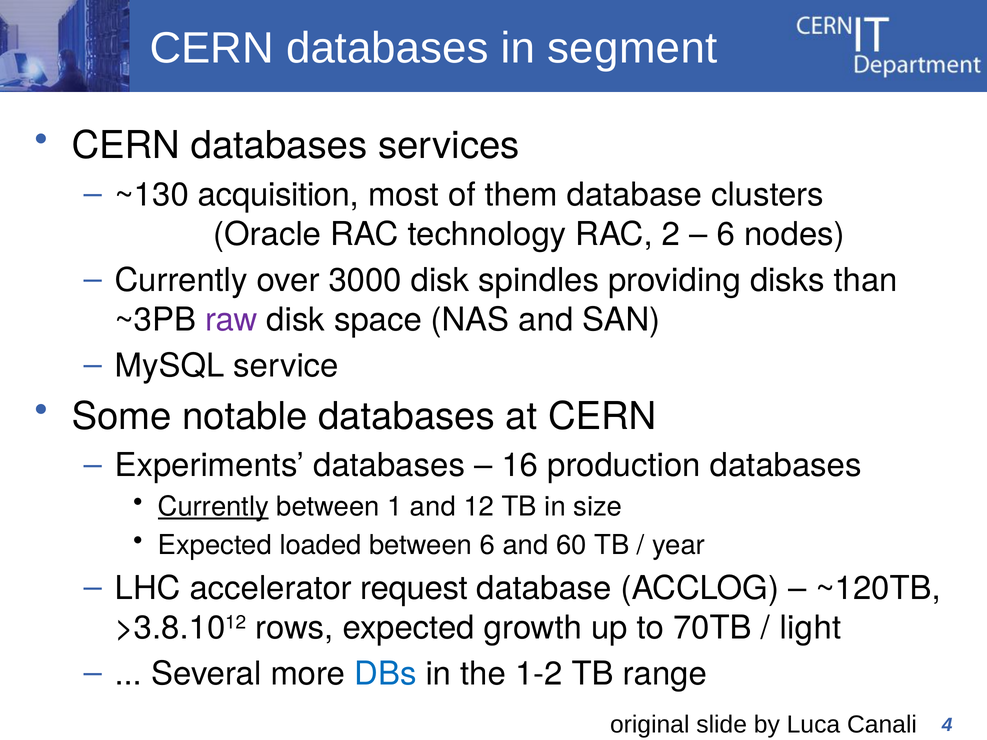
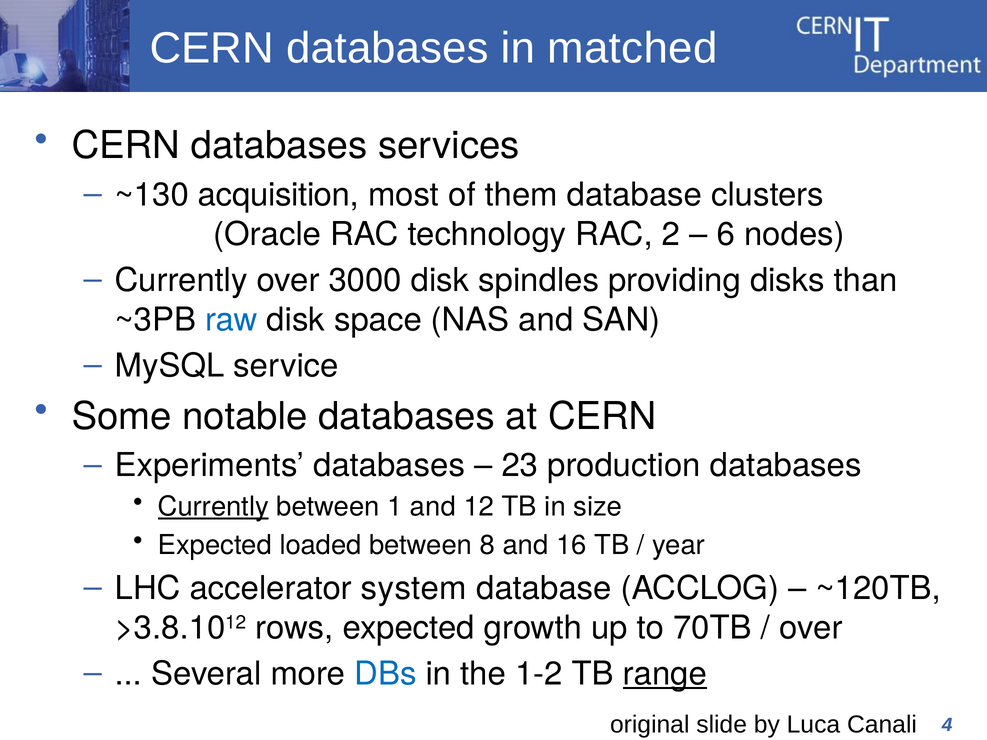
segment: segment -> matched
raw colour: purple -> blue
16: 16 -> 23
between 6: 6 -> 8
60: 60 -> 16
request: request -> system
light at (811, 628): light -> over
range underline: none -> present
